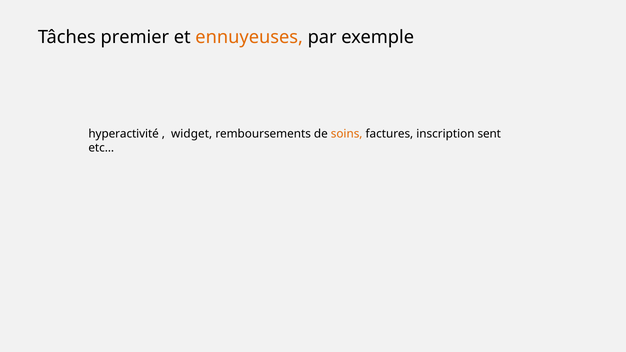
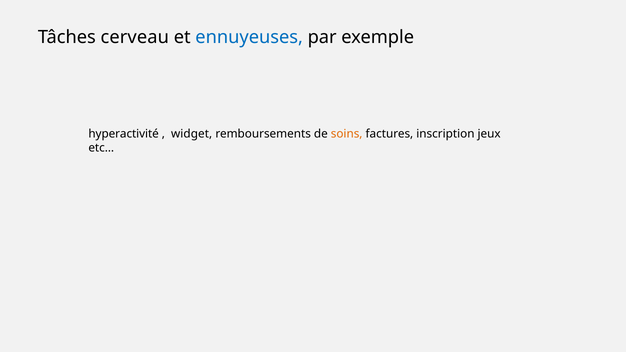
premier: premier -> cerveau
ennuyeuses colour: orange -> blue
sent: sent -> jeux
